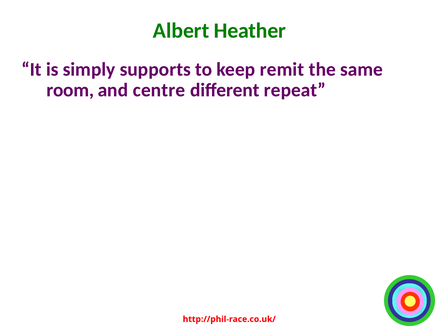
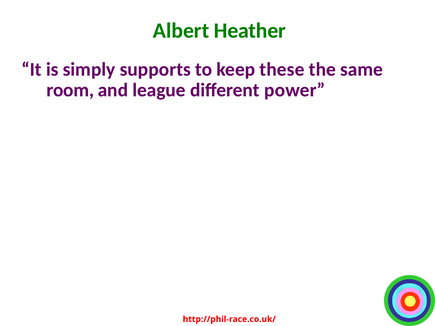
remit: remit -> these
centre: centre -> league
repeat: repeat -> power
